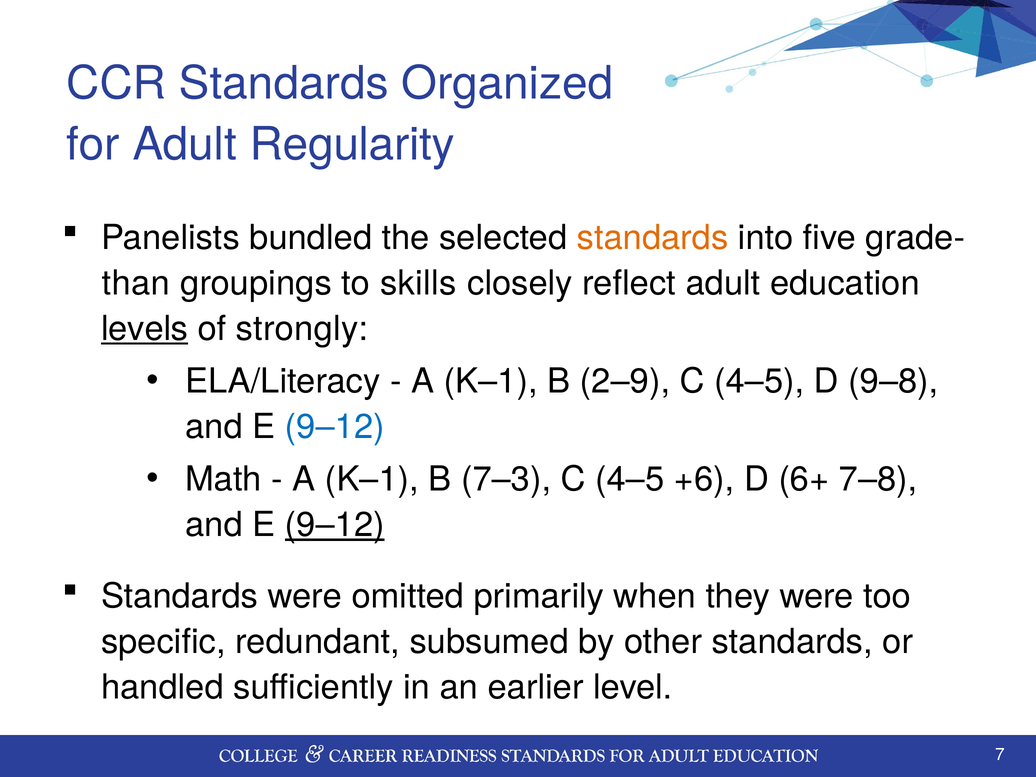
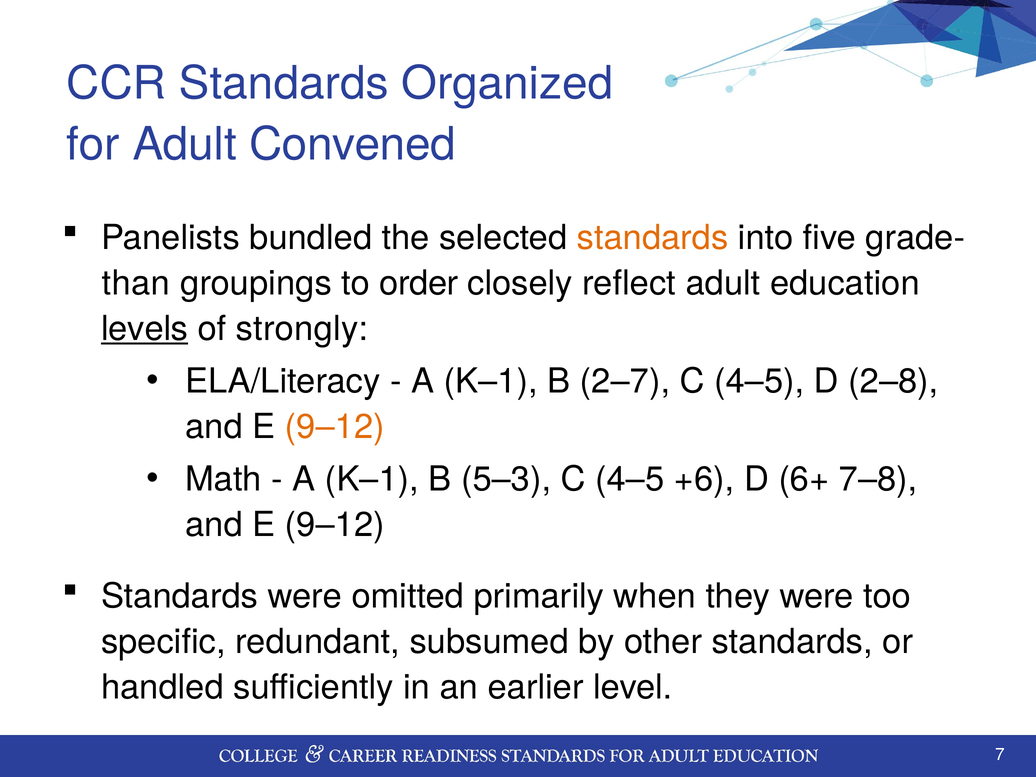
Regularity: Regularity -> Convened
skills: skills -> order
2–9: 2–9 -> 2–7
9–8: 9–8 -> 2–8
9–12 at (335, 427) colour: blue -> orange
7–3: 7–3 -> 5–3
9–12 at (335, 525) underline: present -> none
